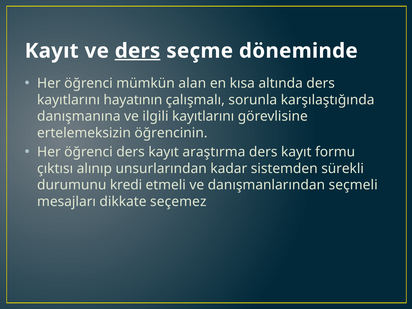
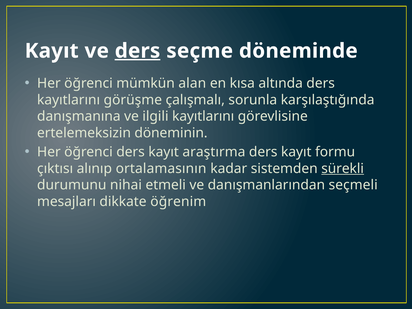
hayatının: hayatının -> görüşme
öğrencinin: öğrencinin -> döneminin
unsurlarından: unsurlarından -> ortalamasının
sürekli underline: none -> present
kredi: kredi -> nihai
seçemez: seçemez -> öğrenim
